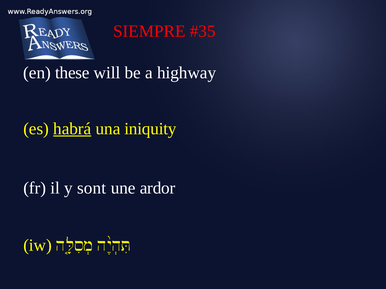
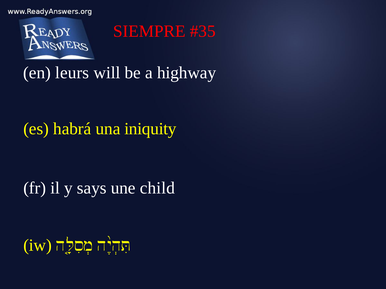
these: these -> leurs
habrá underline: present -> none
sont: sont -> says
ardor: ardor -> child
